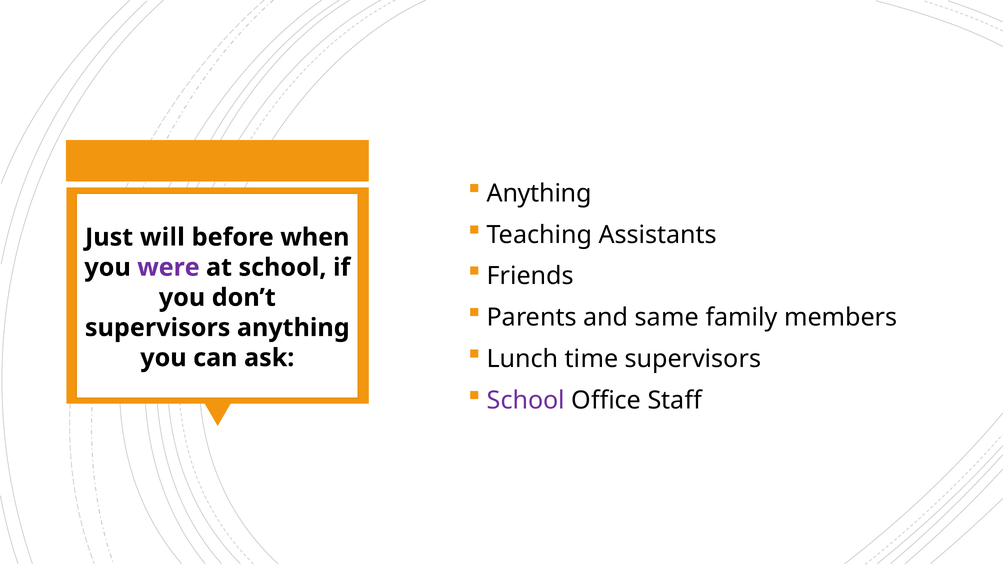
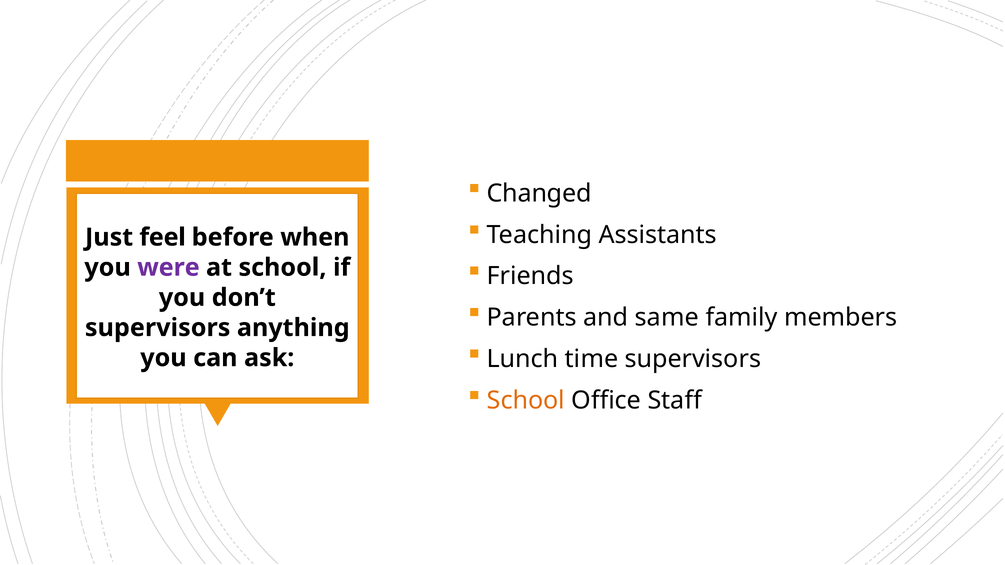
Anything at (539, 194): Anything -> Changed
will: will -> feel
School at (526, 401) colour: purple -> orange
